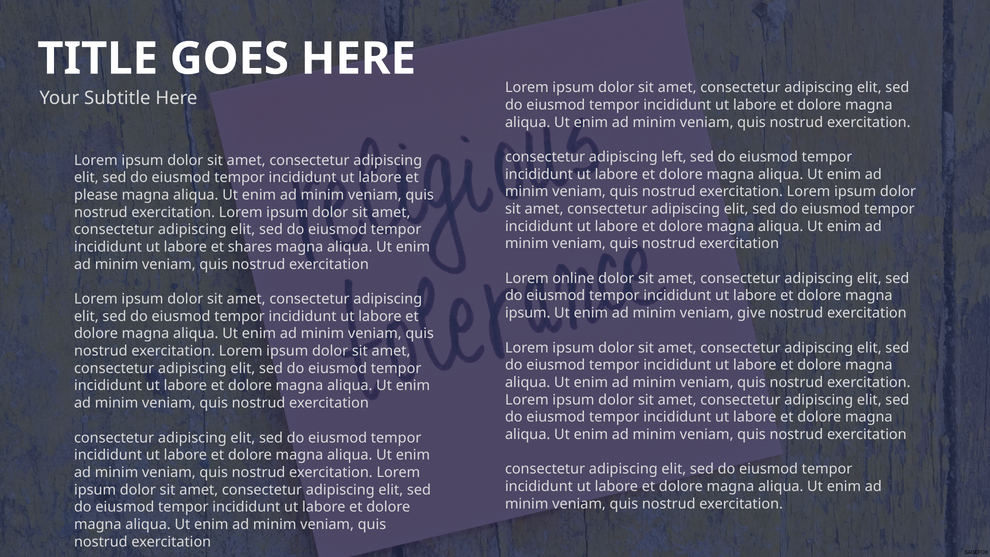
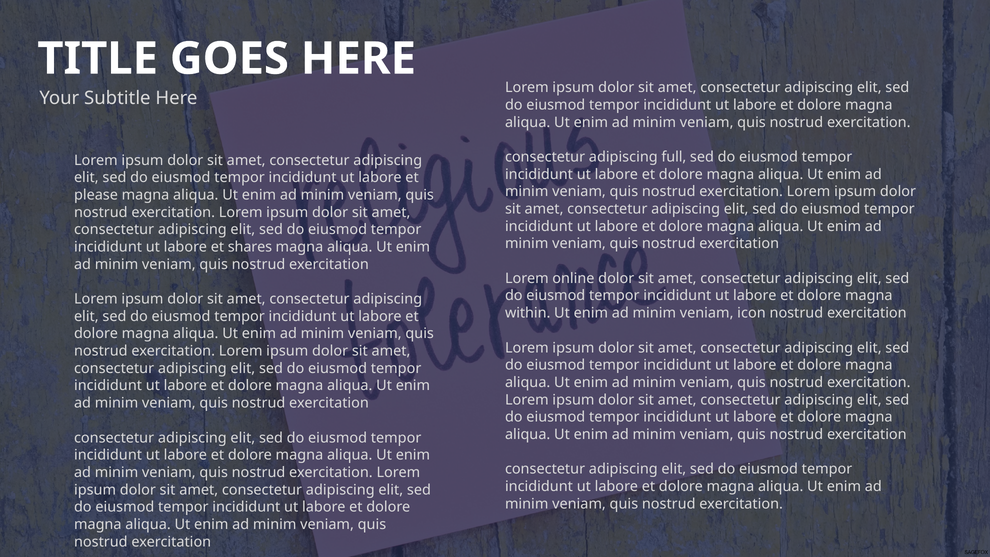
left: left -> full
ipsum at (528, 313): ipsum -> within
give: give -> icon
